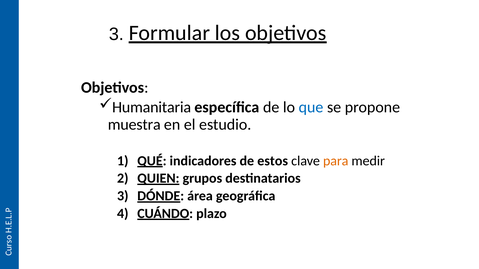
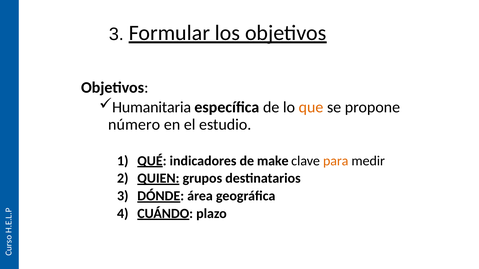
que colour: blue -> orange
muestra: muestra -> número
estos: estos -> make
